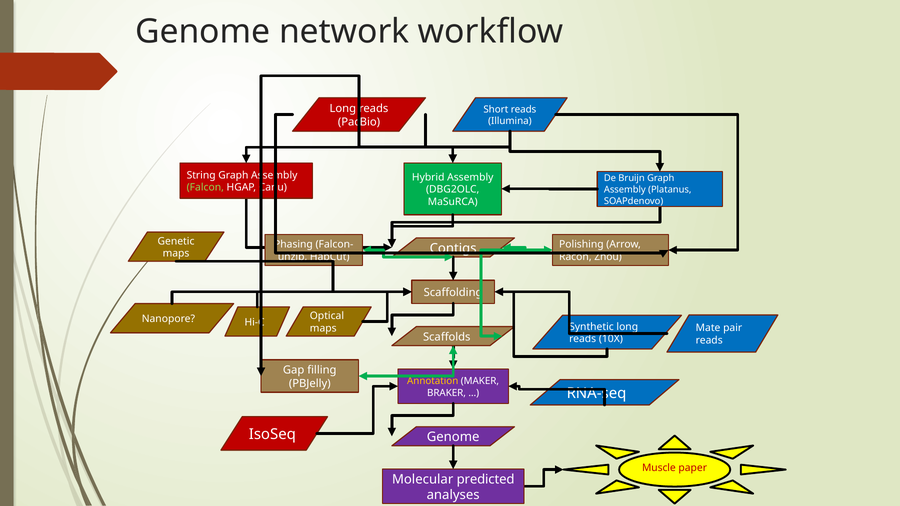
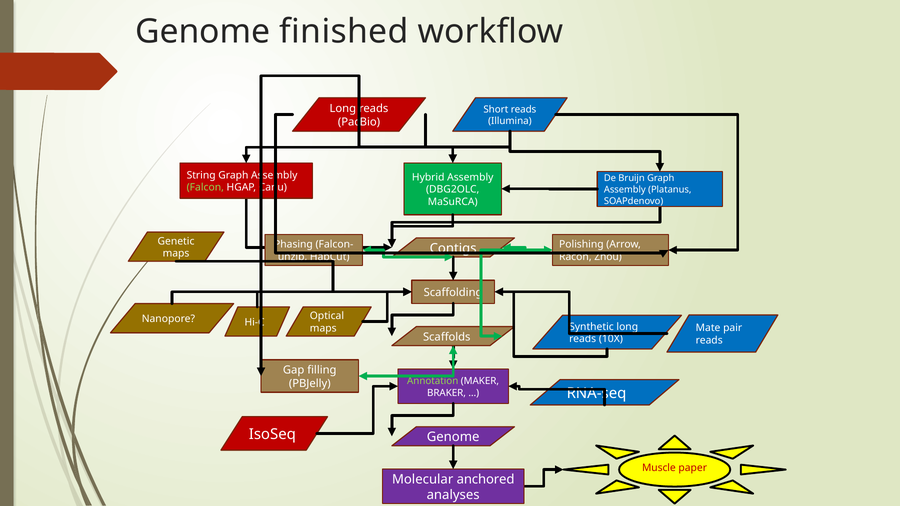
network: network -> finished
Annotation colour: yellow -> light green
predicted: predicted -> anchored
